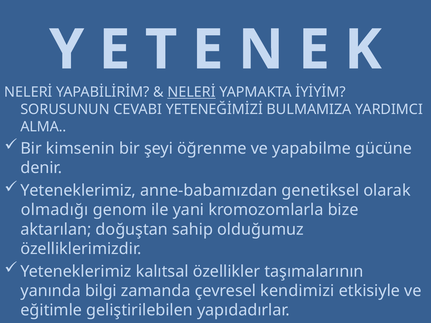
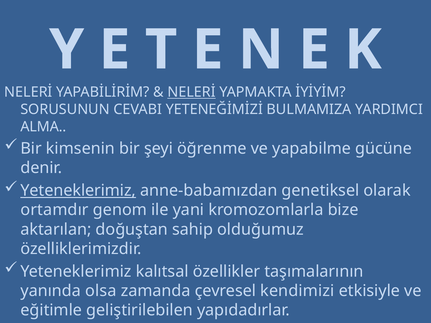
Yeteneklerimiz at (78, 191) underline: none -> present
olmadığı: olmadığı -> ortamdır
bilgi: bilgi -> olsa
